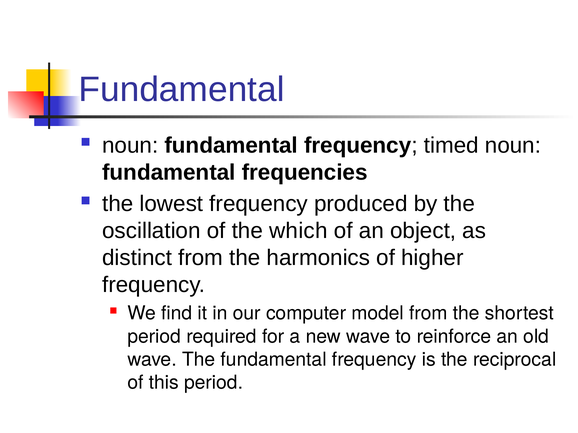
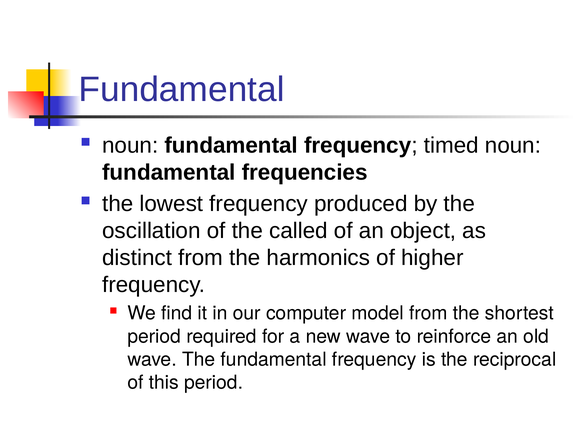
which: which -> called
